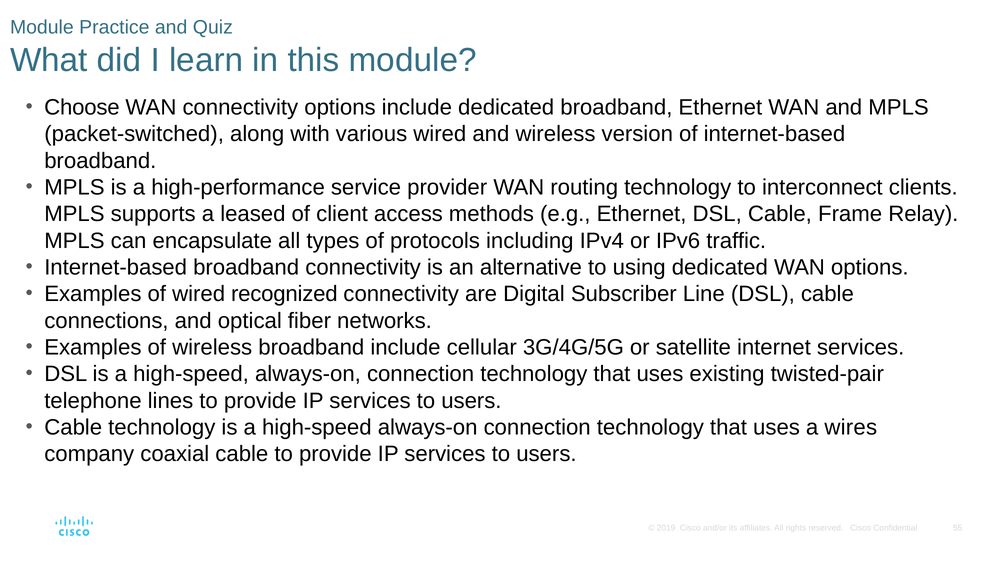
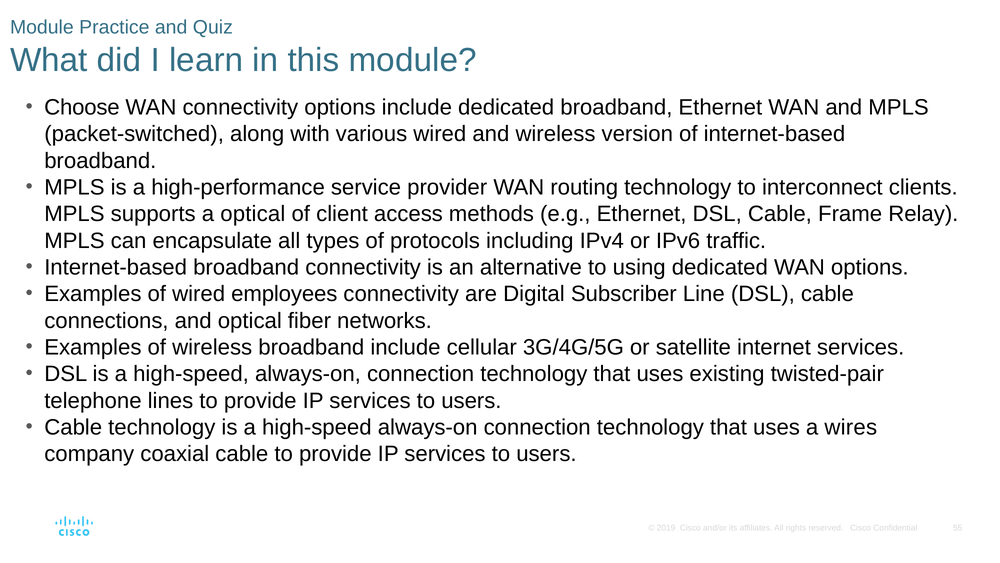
a leased: leased -> optical
recognized: recognized -> employees
